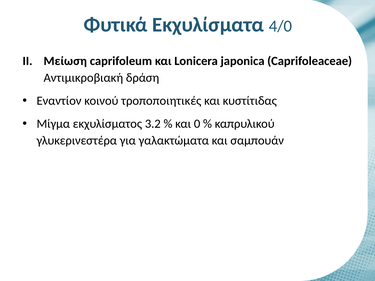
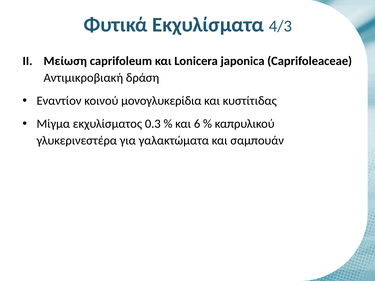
4/0: 4/0 -> 4/3
τροποποιητικές: τροποποιητικές -> μονογλυκερίδια
3.2: 3.2 -> 0.3
0: 0 -> 6
